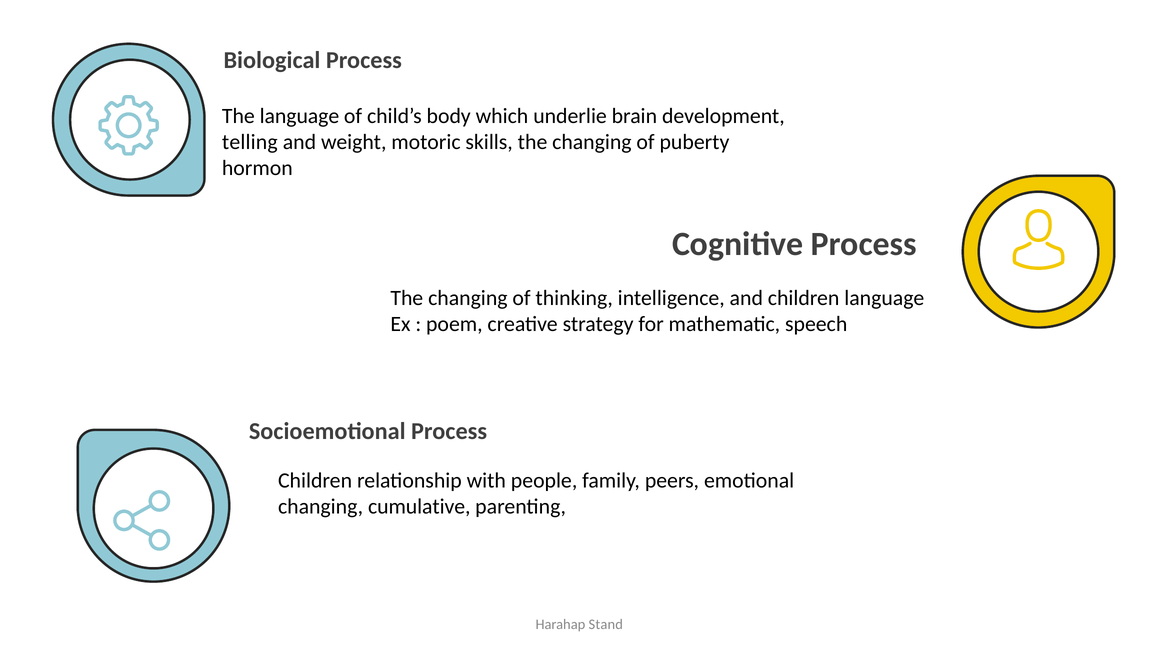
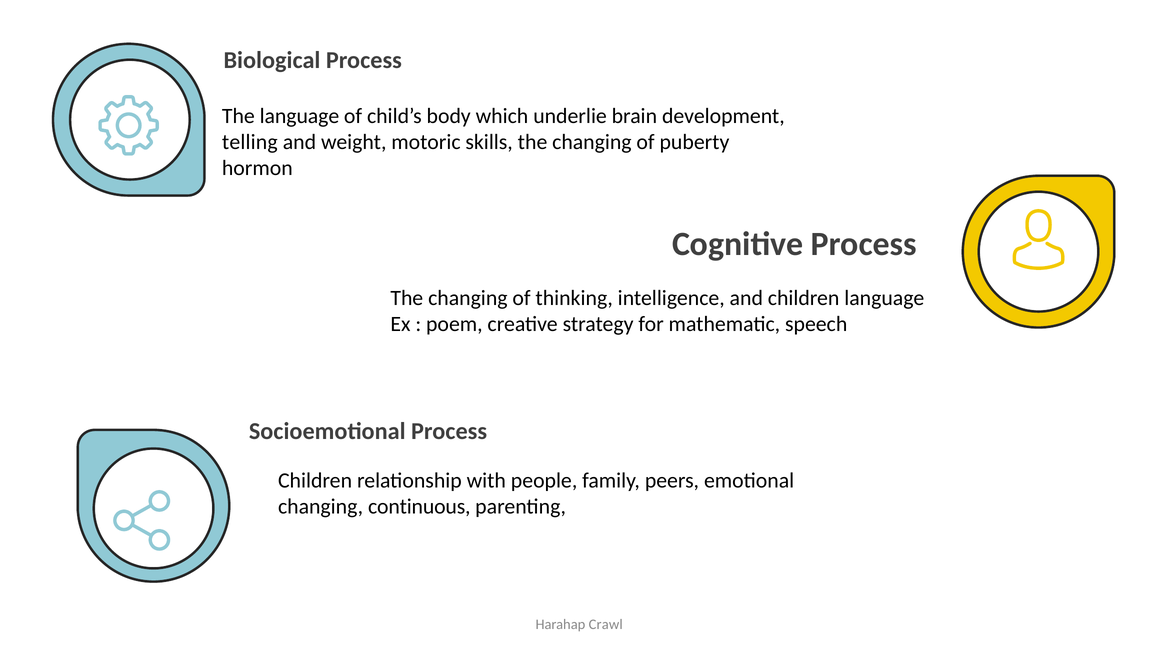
cumulative: cumulative -> continuous
Stand: Stand -> Crawl
